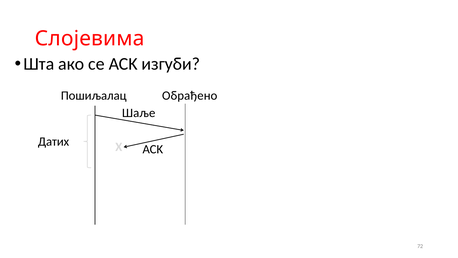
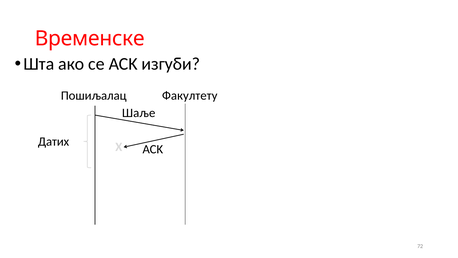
Слојевима: Слојевима -> Временске
Обрађено: Обрађено -> Факултету
